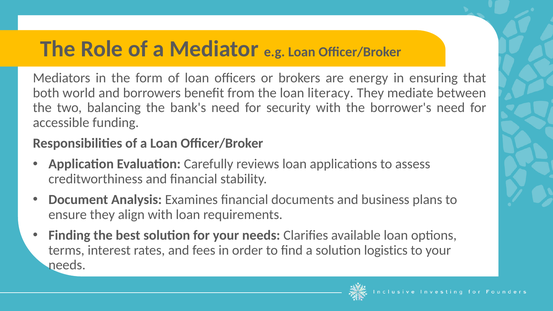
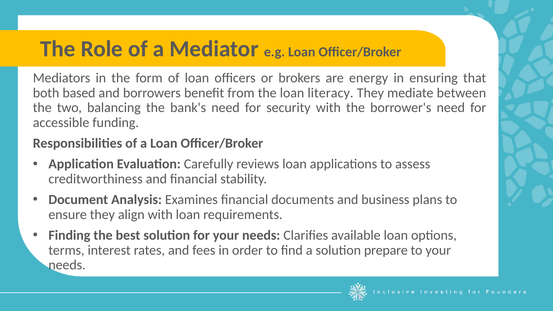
world: world -> based
logistics: logistics -> prepare
